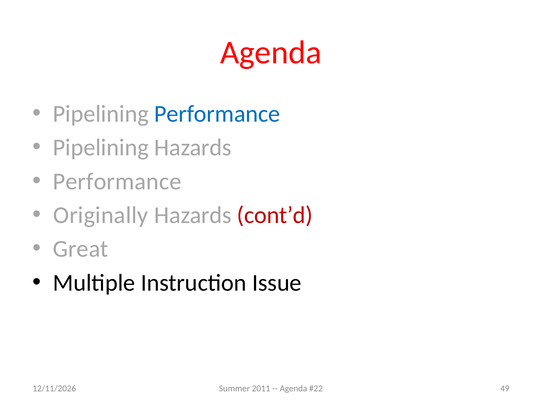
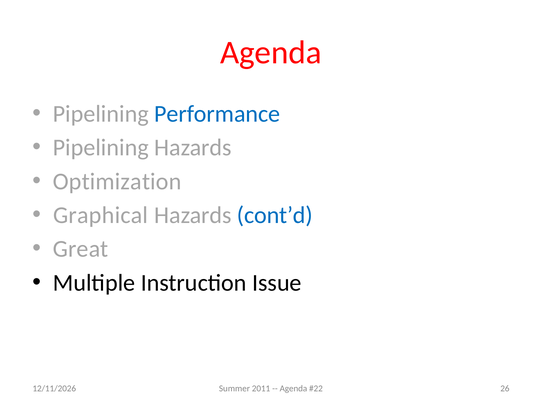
Performance at (117, 181): Performance -> Optimization
Originally: Originally -> Graphical
cont’d colour: red -> blue
49: 49 -> 26
